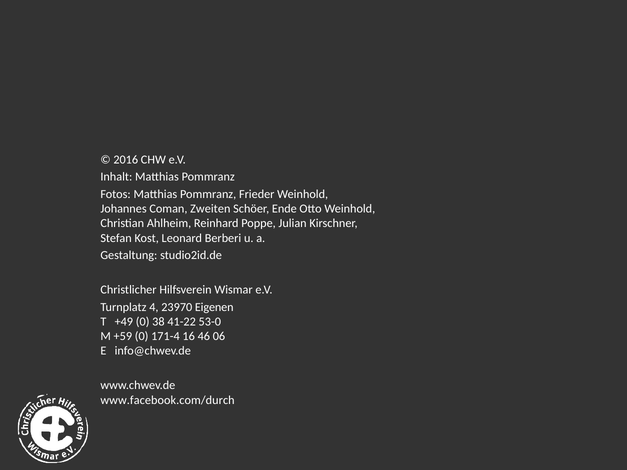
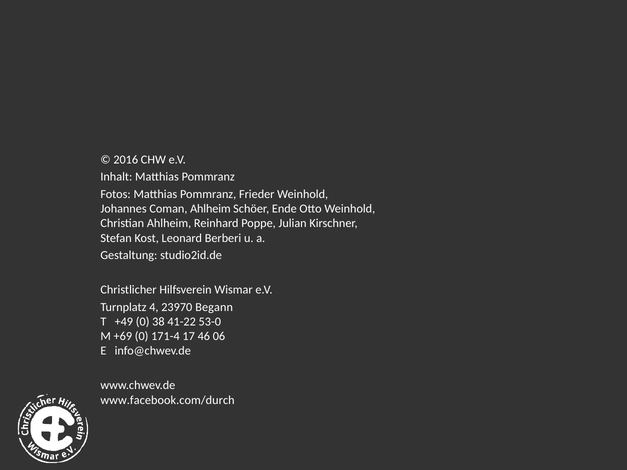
Coman Zweiten: Zweiten -> Ahlheim
Eigenen: Eigenen -> Begann
+59: +59 -> +69
16: 16 -> 17
